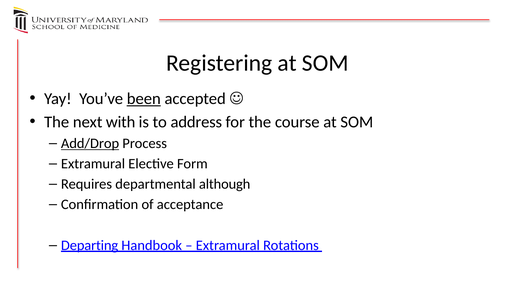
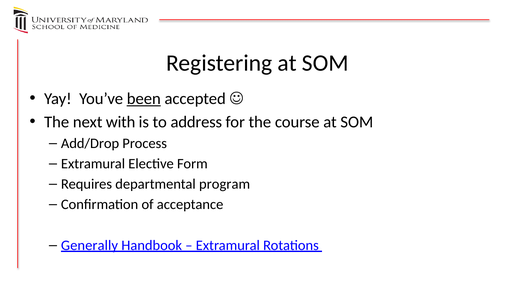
Add/Drop underline: present -> none
although: although -> program
Departing: Departing -> Generally
